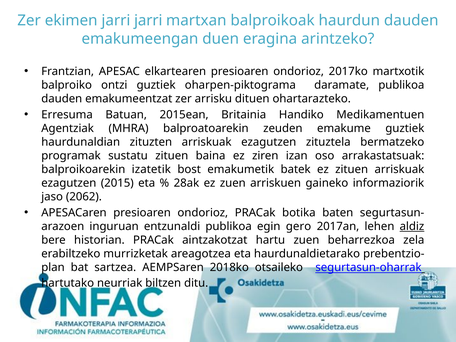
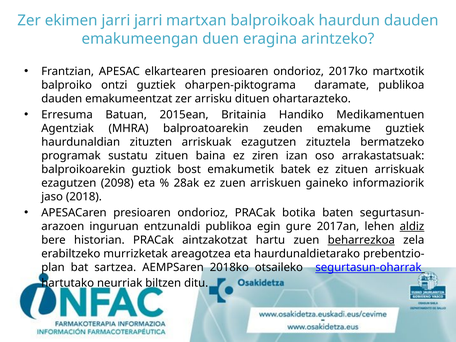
izatetik: izatetik -> guztiok
2015: 2015 -> 2098
2062: 2062 -> 2018
gero: gero -> gure
beharrezkoa underline: none -> present
